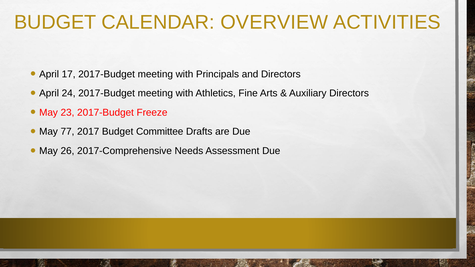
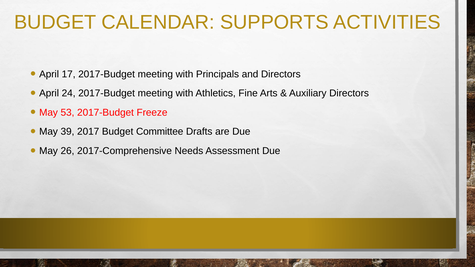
OVERVIEW: OVERVIEW -> SUPPORTS
23: 23 -> 53
77: 77 -> 39
